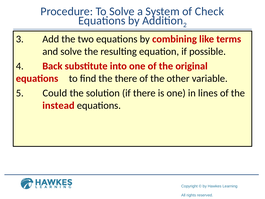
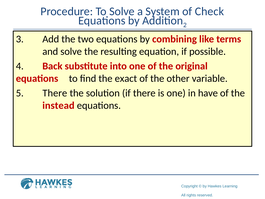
the there: there -> exact
5 Could: Could -> There
lines: lines -> have
